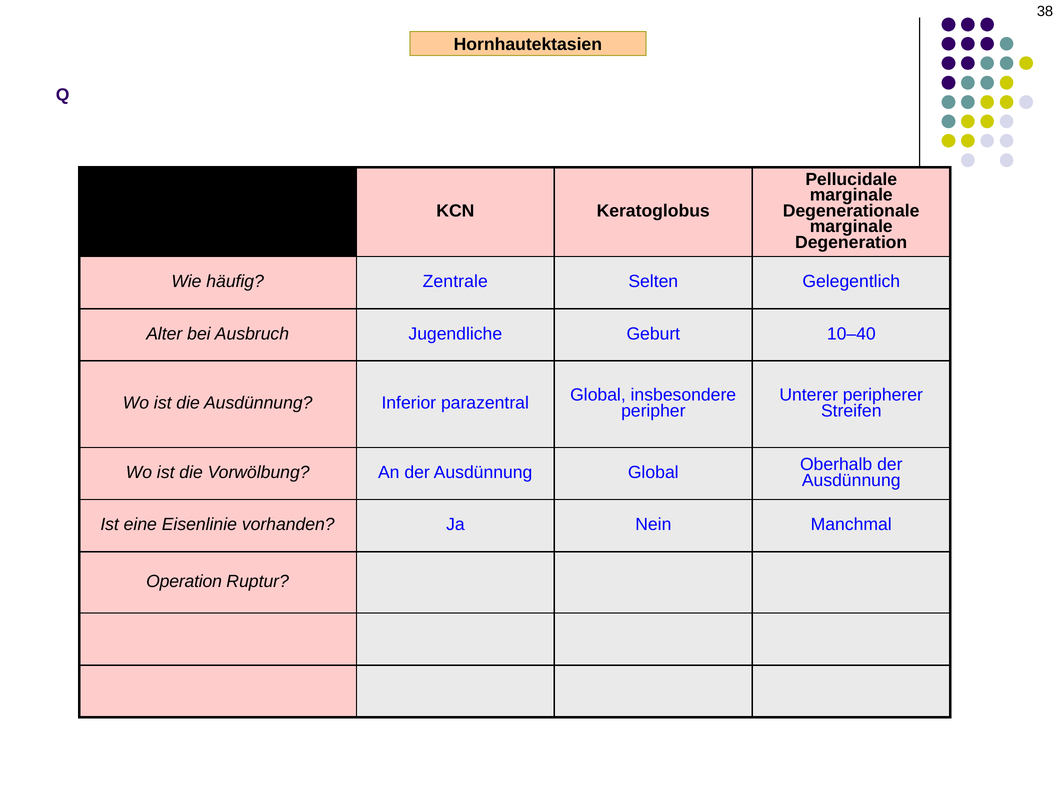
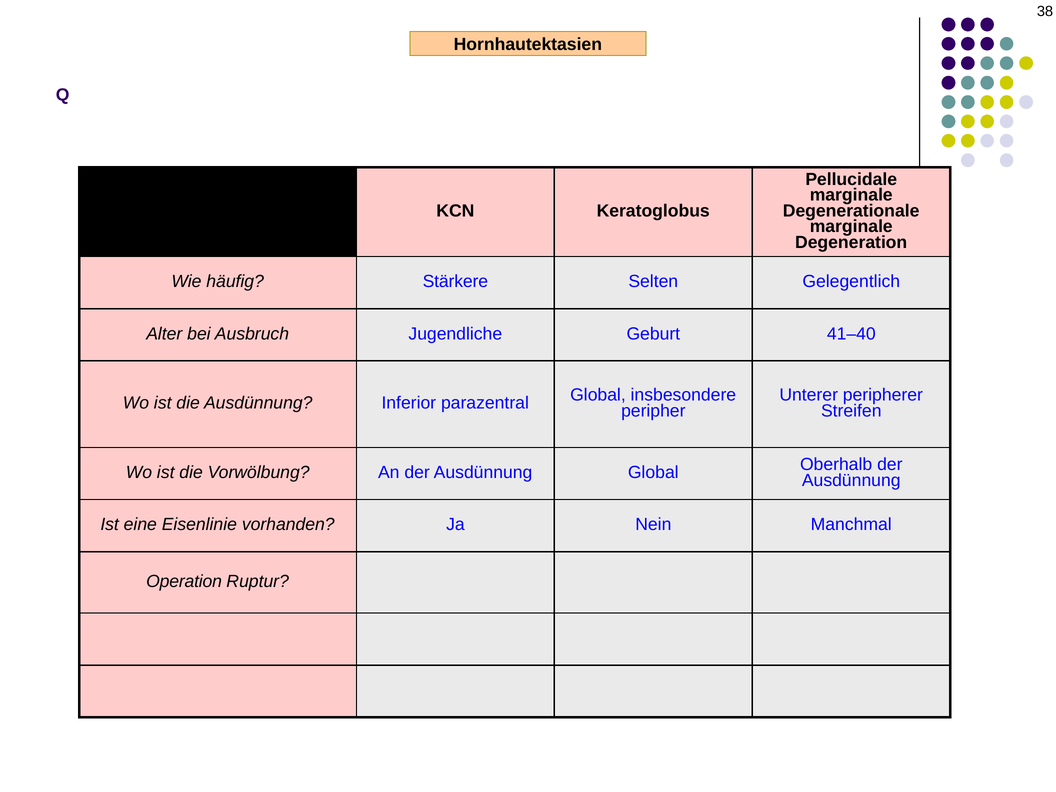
Zentrale: Zentrale -> Stärkere
10–40: 10–40 -> 41–40
